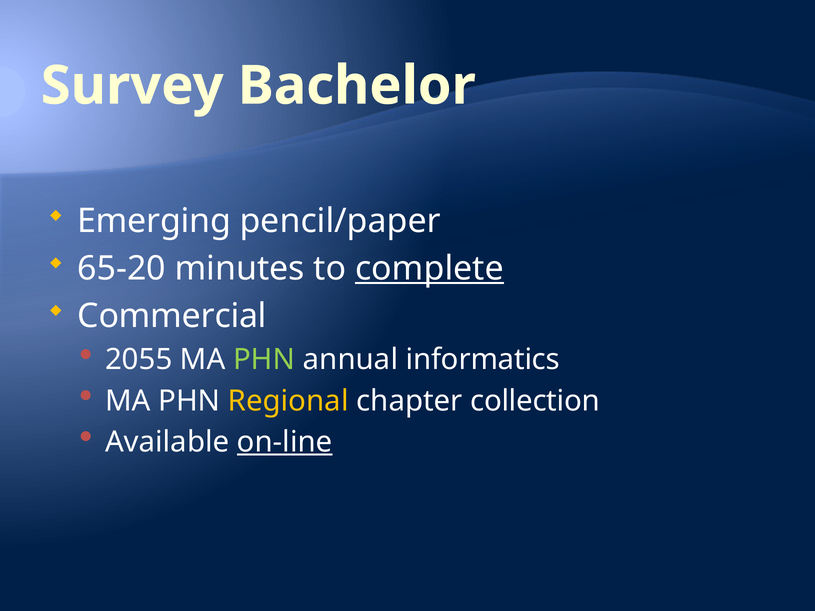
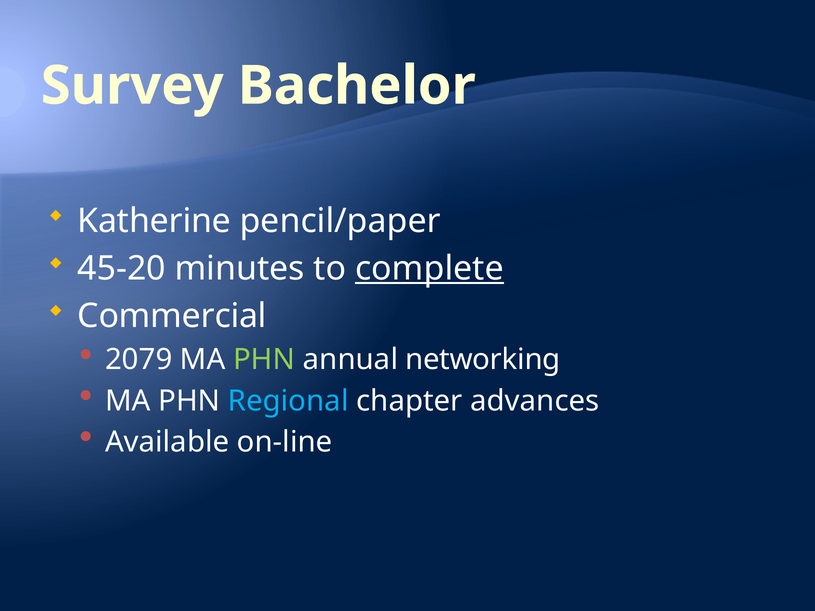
Emerging: Emerging -> Katherine
65-20: 65-20 -> 45-20
2055: 2055 -> 2079
informatics: informatics -> networking
Regional colour: yellow -> light blue
collection: collection -> advances
on-line underline: present -> none
